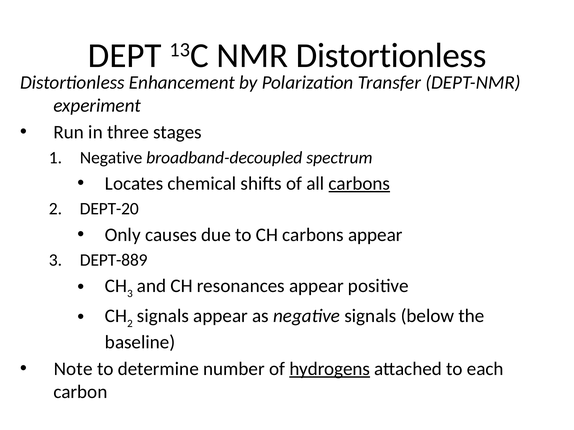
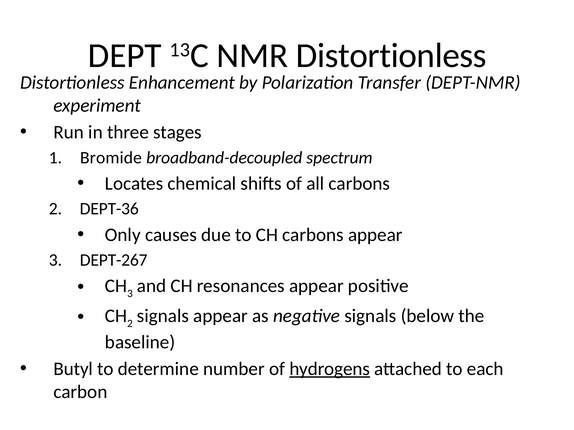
Negative at (111, 158): Negative -> Bromide
carbons at (359, 184) underline: present -> none
DEPT-20: DEPT-20 -> DEPT-36
DEPT-889: DEPT-889 -> DEPT-267
Note: Note -> Butyl
